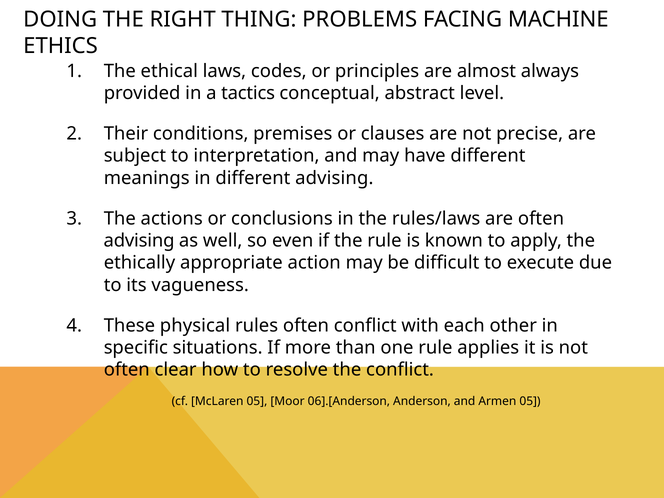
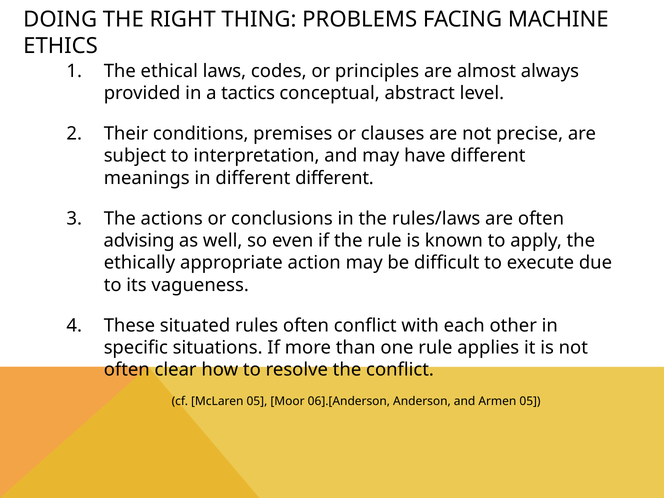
different advising: advising -> different
physical: physical -> situated
